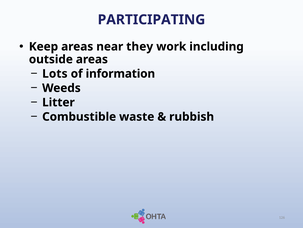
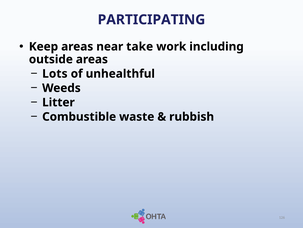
they: they -> take
information: information -> unhealthful
